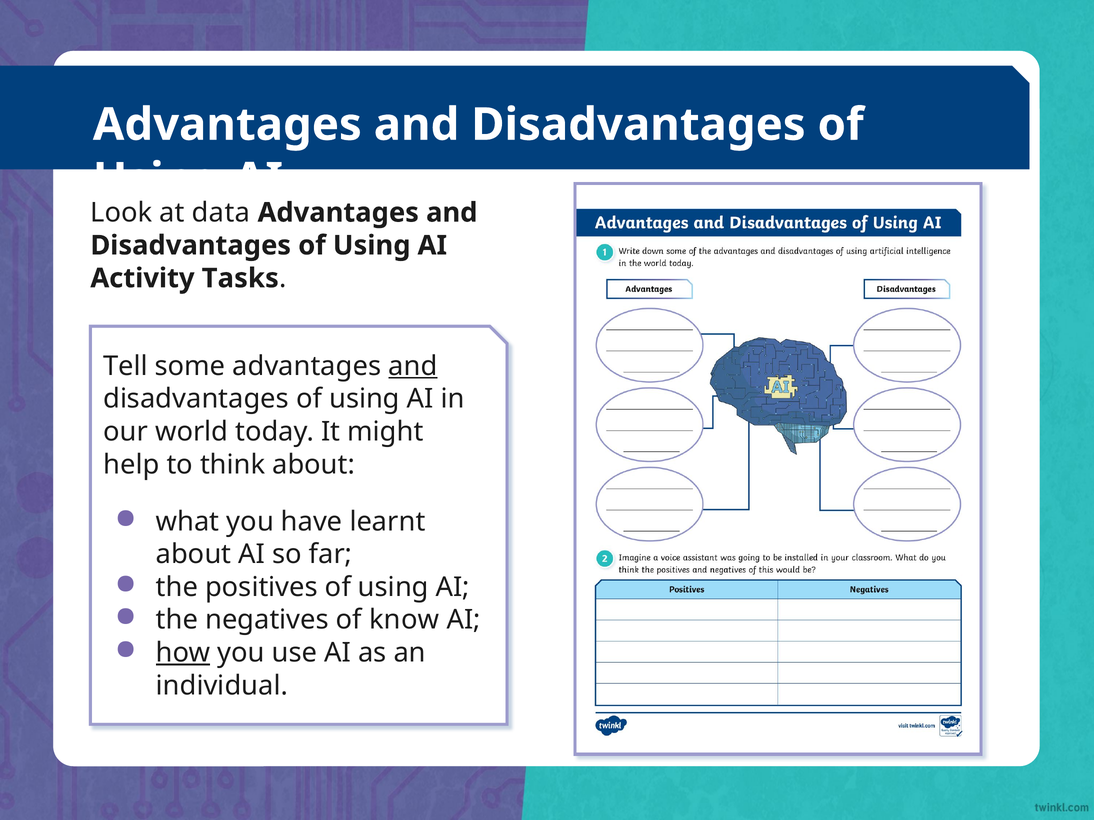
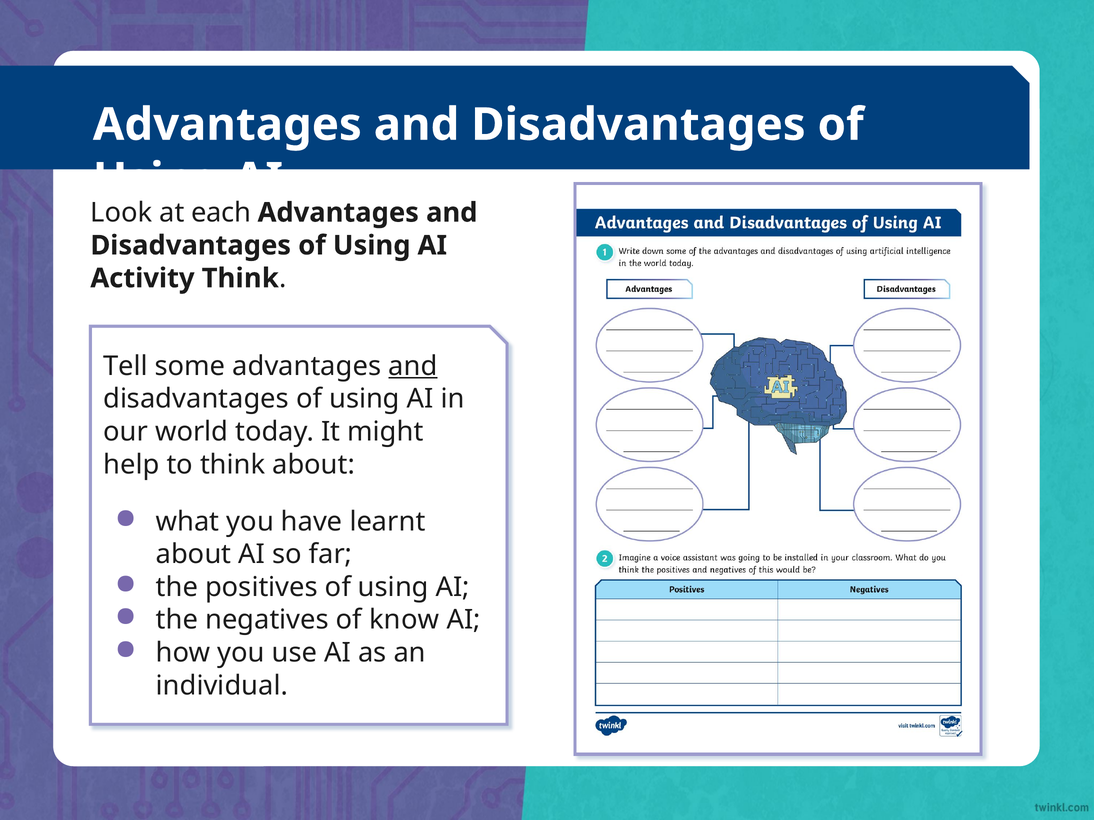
data: data -> each
Activity Tasks: Tasks -> Think
how underline: present -> none
